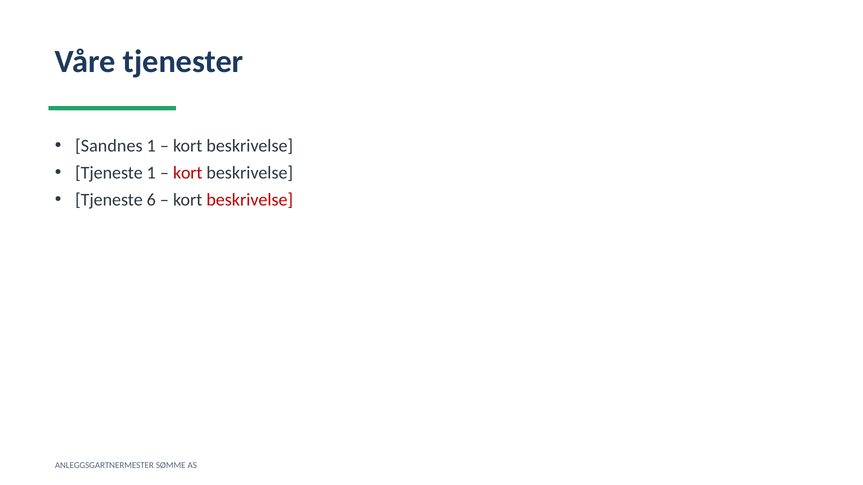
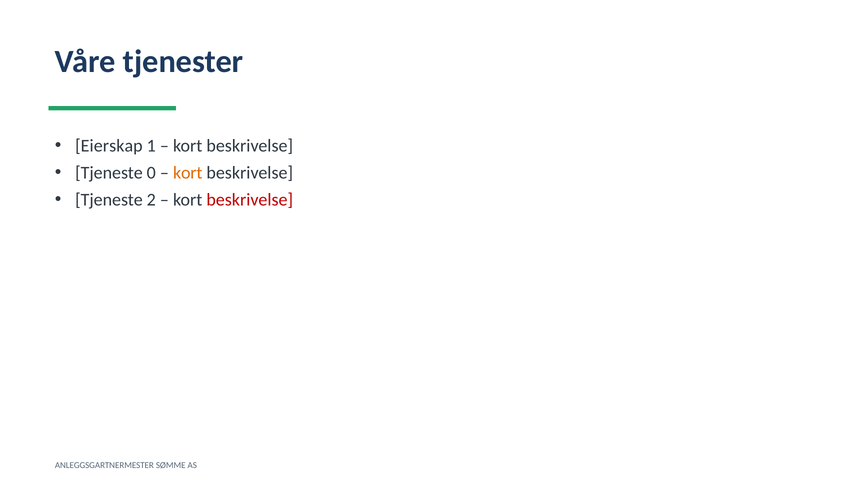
Sandnes: Sandnes -> Eierskap
Tjeneste 1: 1 -> 0
kort at (188, 173) colour: red -> orange
6: 6 -> 2
